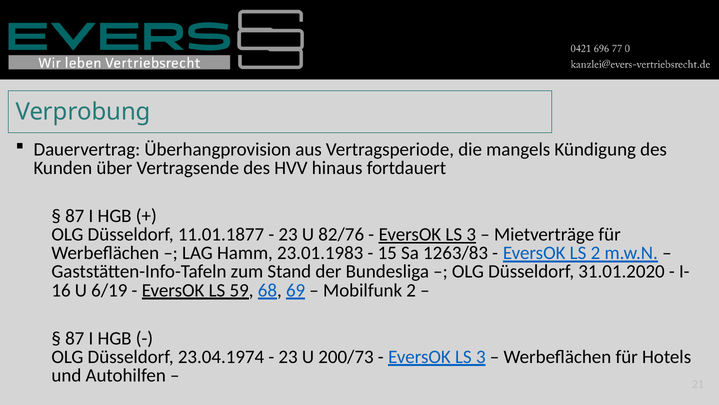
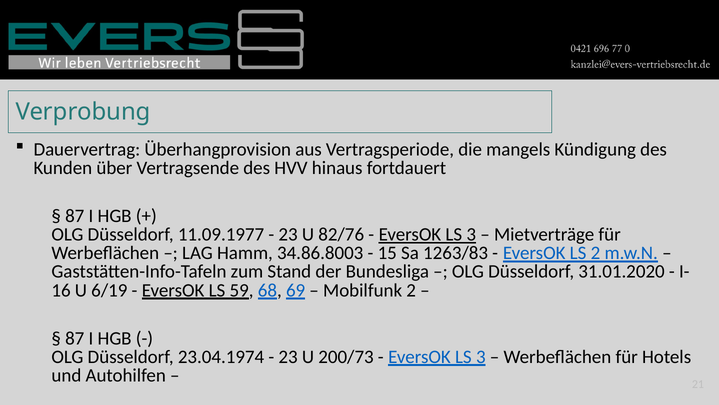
11.01.1877: 11.01.1877 -> 11.09.1977
23.01.1983: 23.01.1983 -> 34.86.8003
